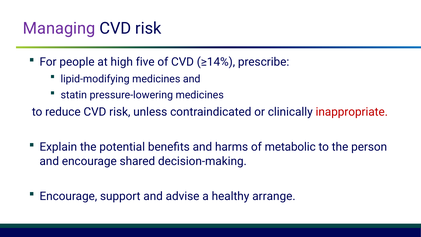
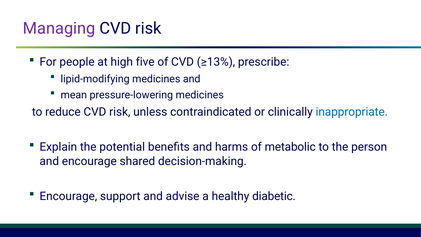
≥14%: ≥14% -> ≥13%
statin: statin -> mean
inappropriate colour: red -> blue
arrange: arrange -> diabetic
